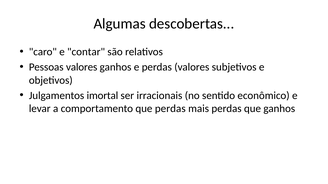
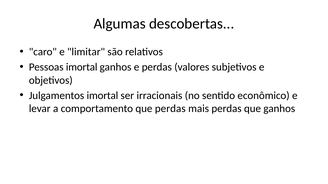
contar: contar -> limitar
Pessoas valores: valores -> imortal
